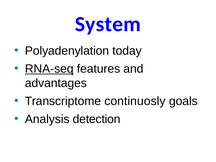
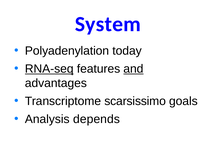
and underline: none -> present
continuosly: continuosly -> scarsissimo
detection: detection -> depends
